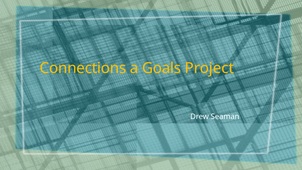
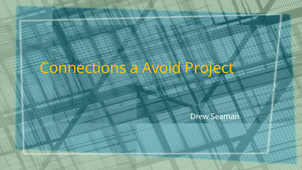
Goals: Goals -> Avoid
